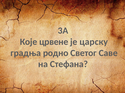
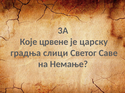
родно: родно -> слици
Стефана: Стефана -> Немање
